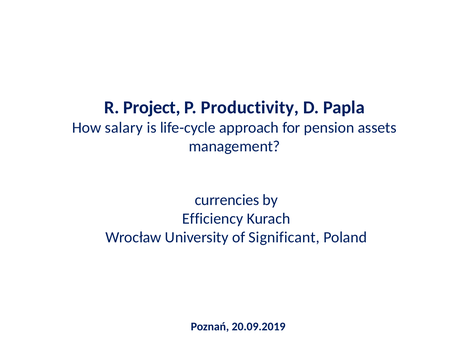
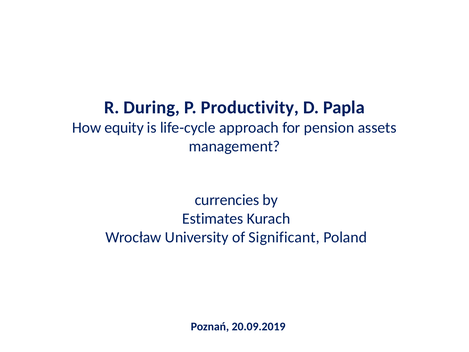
Project: Project -> During
salary: salary -> equity
Efficiency: Efficiency -> Estimates
